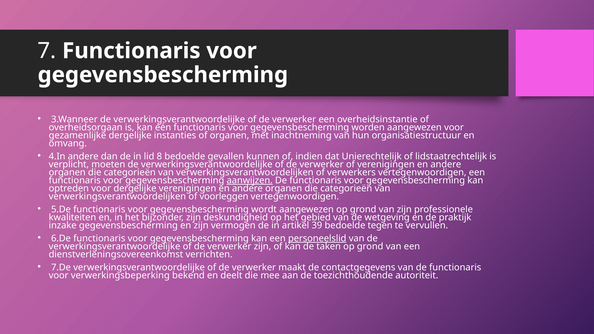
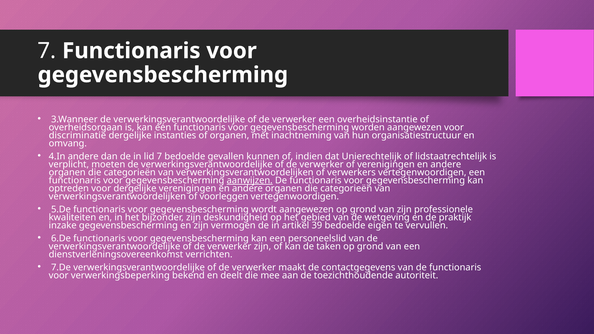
gezamenlijke: gezamenlijke -> discriminatie
lid 8: 8 -> 7
tegen: tegen -> eigen
personeelslid underline: present -> none
